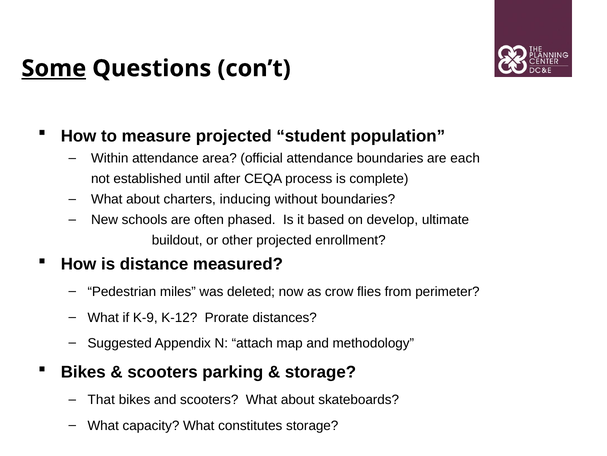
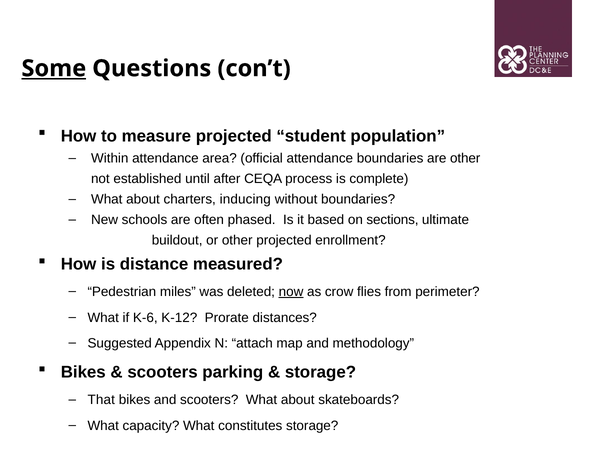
are each: each -> other
develop: develop -> sections
now underline: none -> present
K-9: K-9 -> K-6
